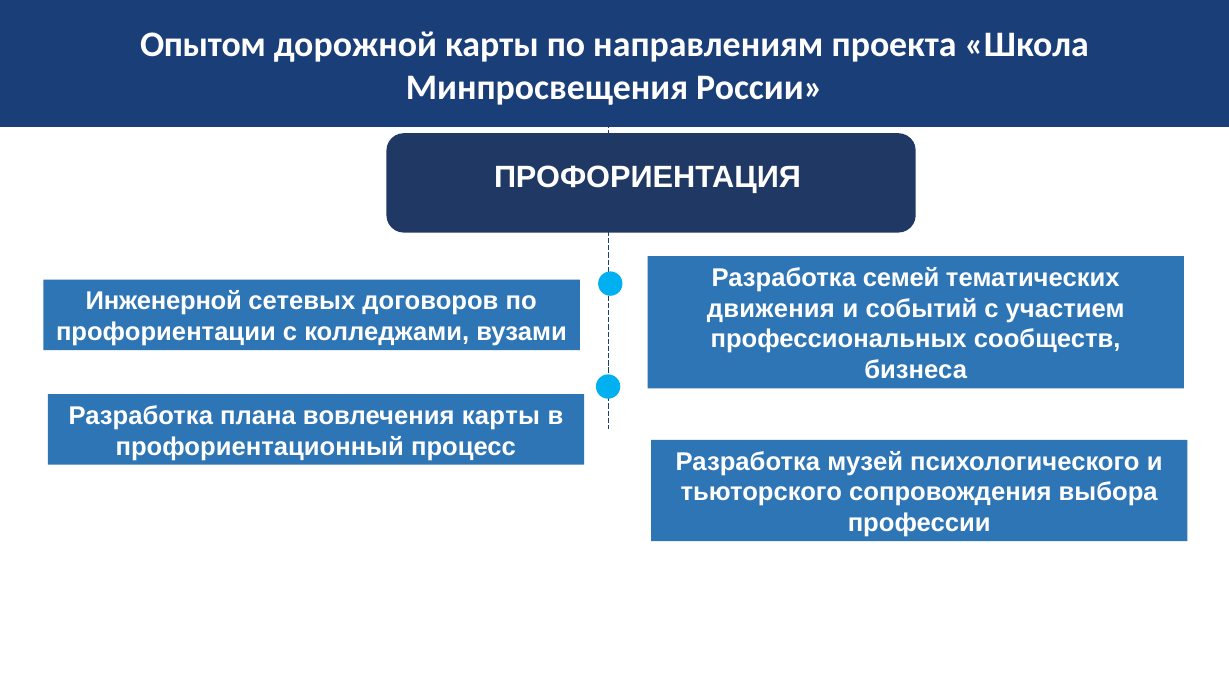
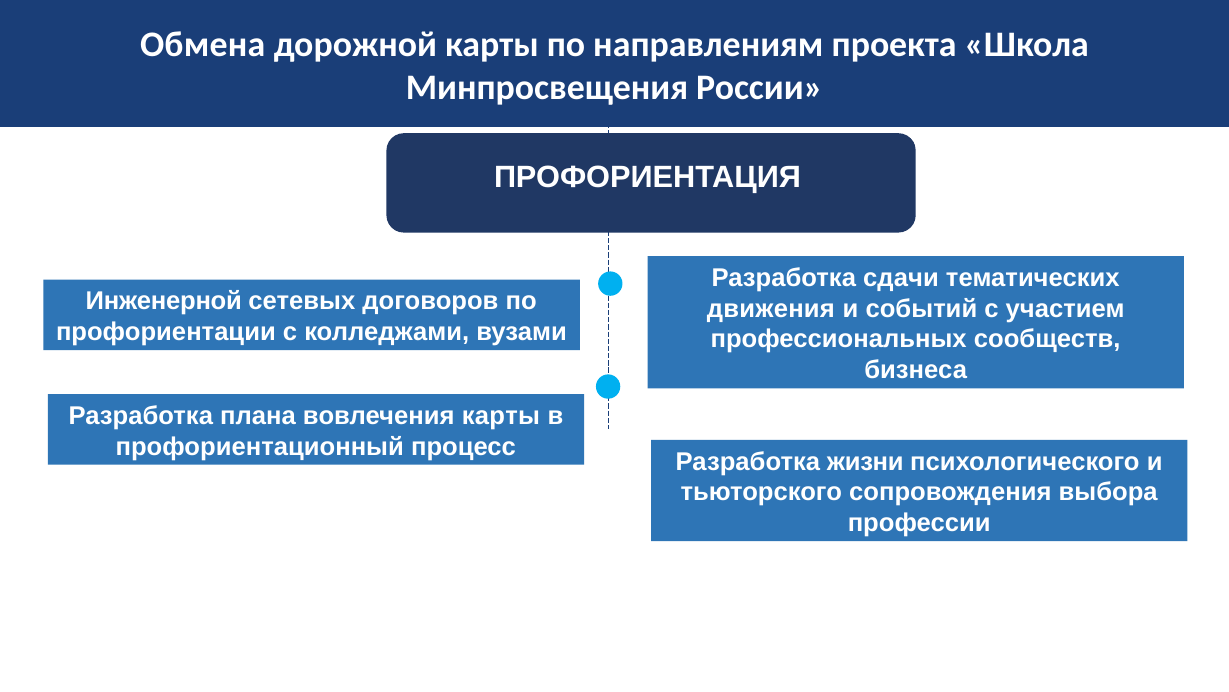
Опытом: Опытом -> Обмена
семей: семей -> сдачи
музей: музей -> жизни
